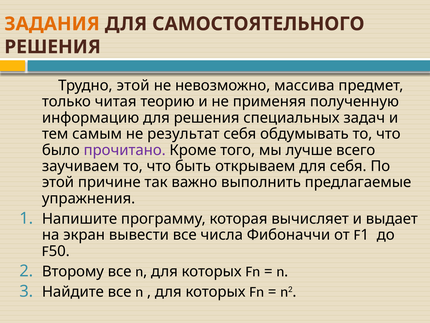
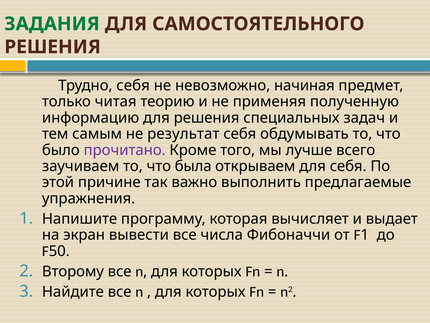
ЗАДАНИЯ colour: orange -> green
Трудно этой: этой -> себя
массива: массива -> начиная
быть: быть -> была
